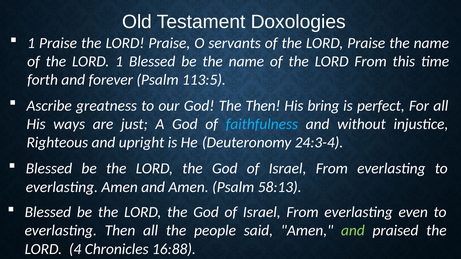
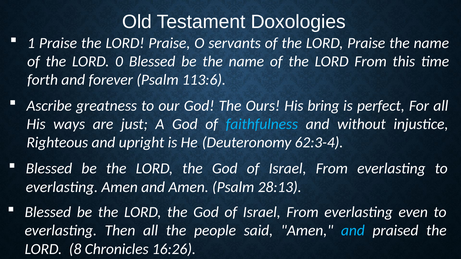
LORD 1: 1 -> 0
113:5: 113:5 -> 113:6
The Then: Then -> Ours
24:3-4: 24:3-4 -> 62:3-4
58:13: 58:13 -> 28:13
and at (353, 231) colour: light green -> light blue
4: 4 -> 8
16:88: 16:88 -> 16:26
